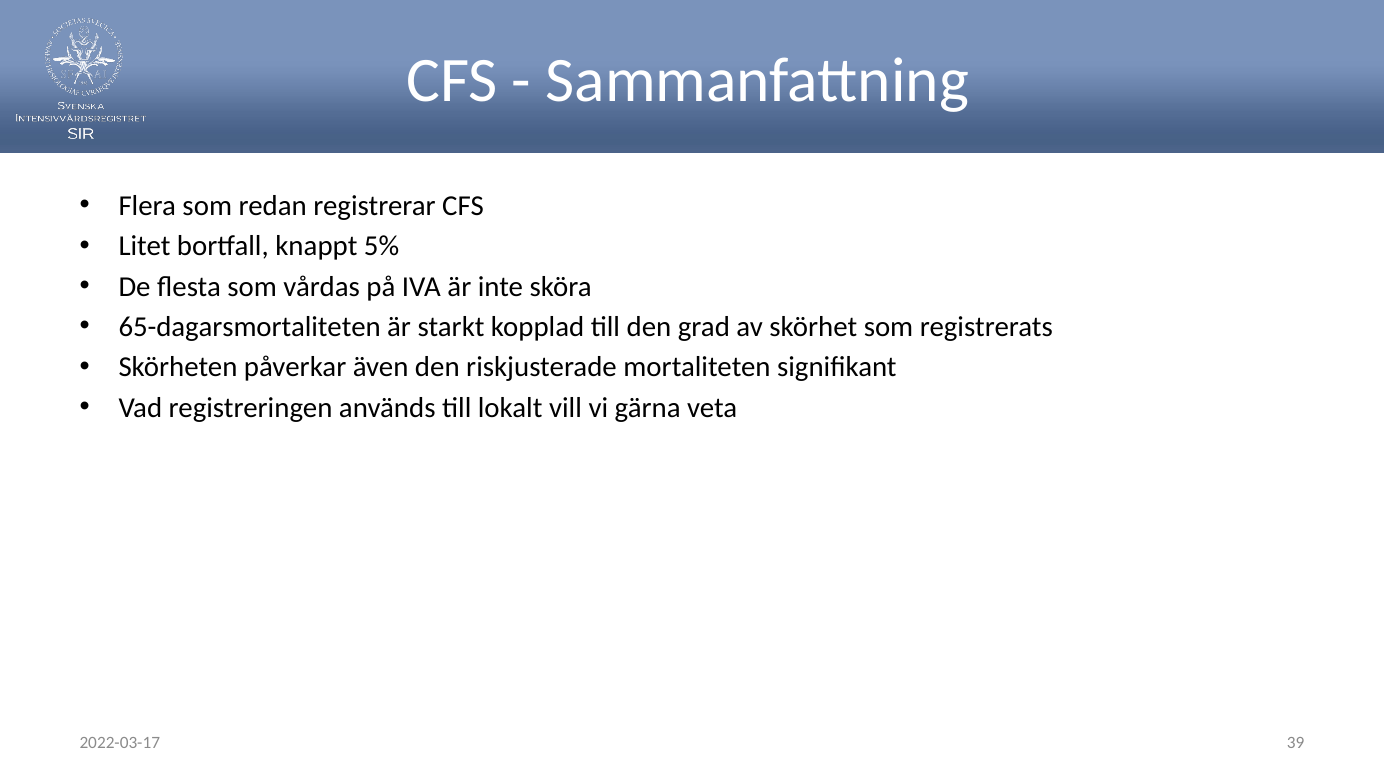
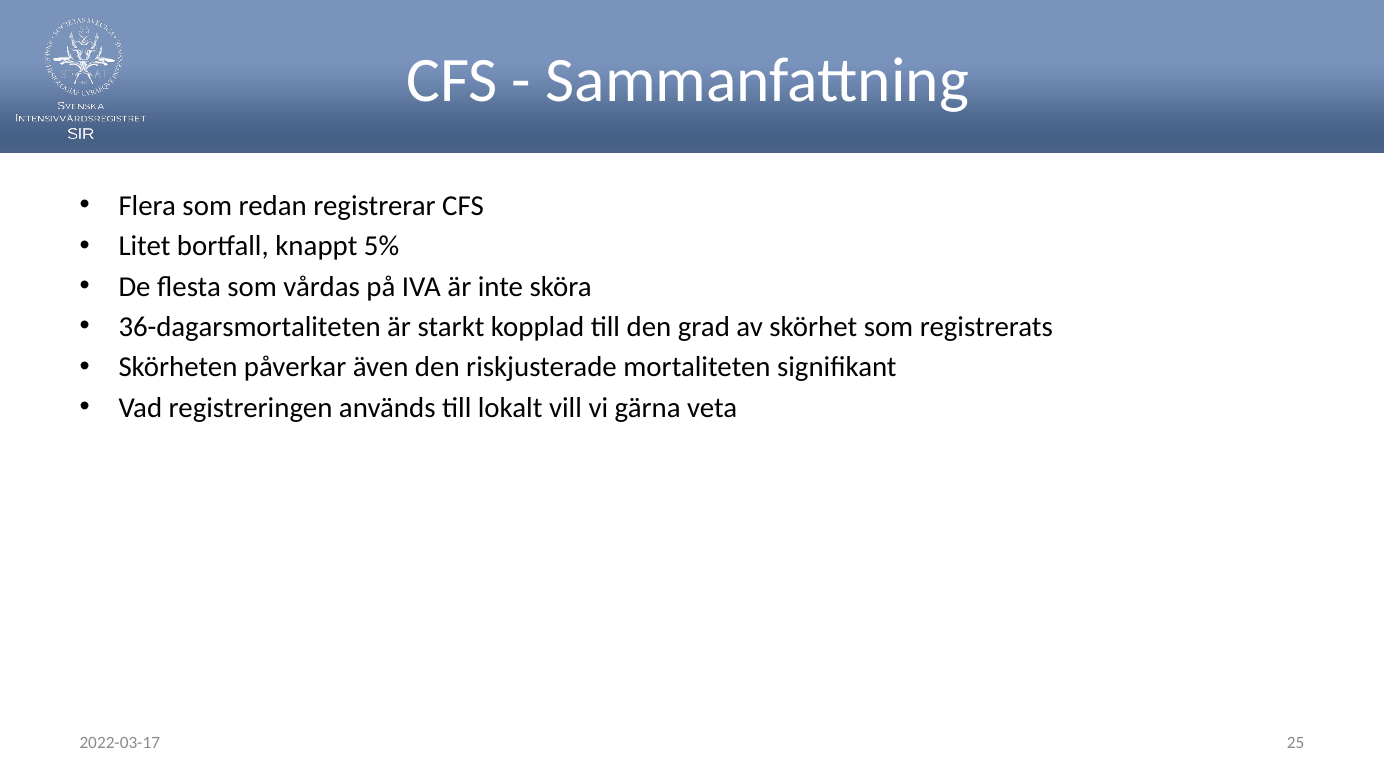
65-dagarsmortaliteten: 65-dagarsmortaliteten -> 36-dagarsmortaliteten
39: 39 -> 25
